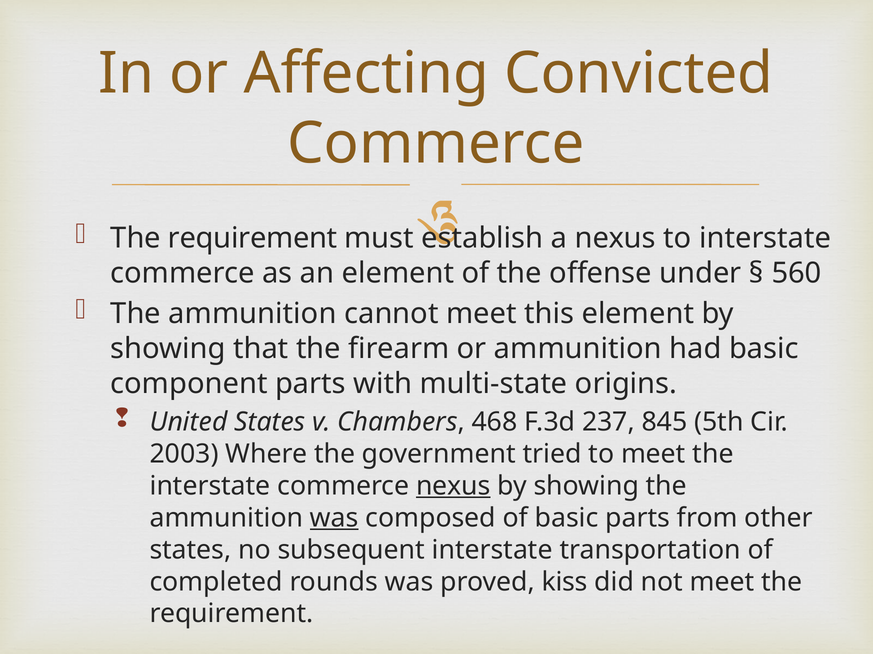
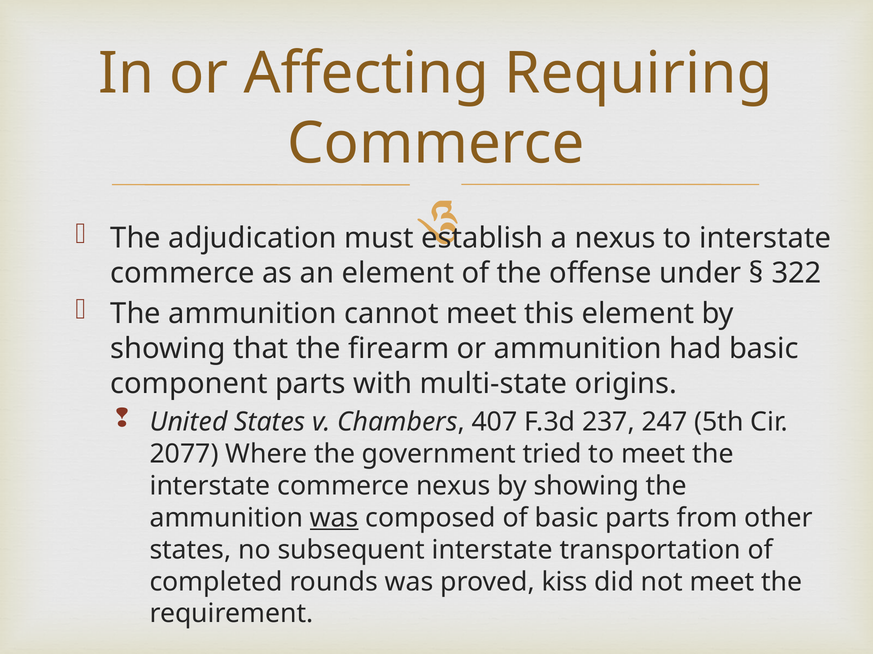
Convicted: Convicted -> Requiring
requirement at (253, 239): requirement -> adjudication
560: 560 -> 322
468: 468 -> 407
845: 845 -> 247
2003: 2003 -> 2077
nexus at (453, 487) underline: present -> none
